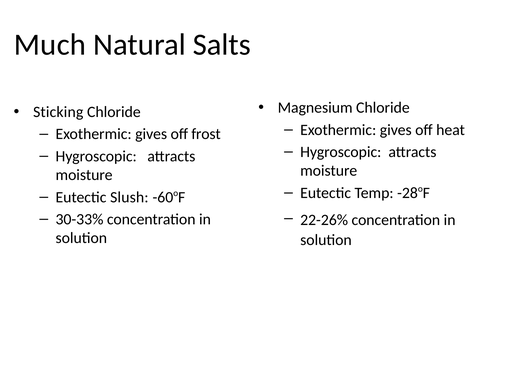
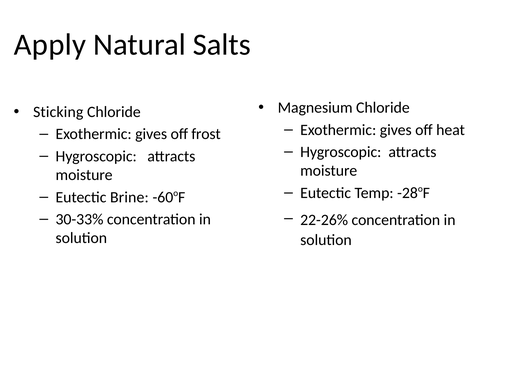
Much: Much -> Apply
Slush: Slush -> Brine
